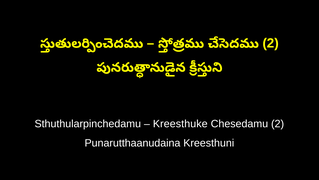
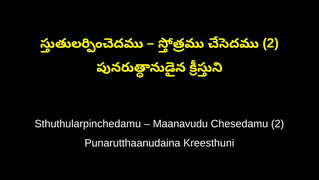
Kreesthuke: Kreesthuke -> Maanavudu
